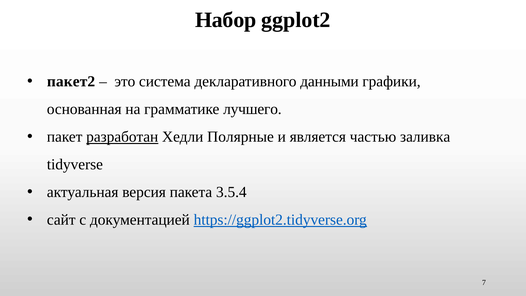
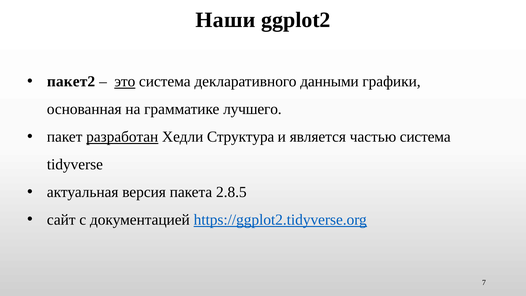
Набор: Набор -> Наши
это underline: none -> present
Полярные: Полярные -> Структура
частью заливка: заливка -> система
3.5.4: 3.5.4 -> 2.8.5
